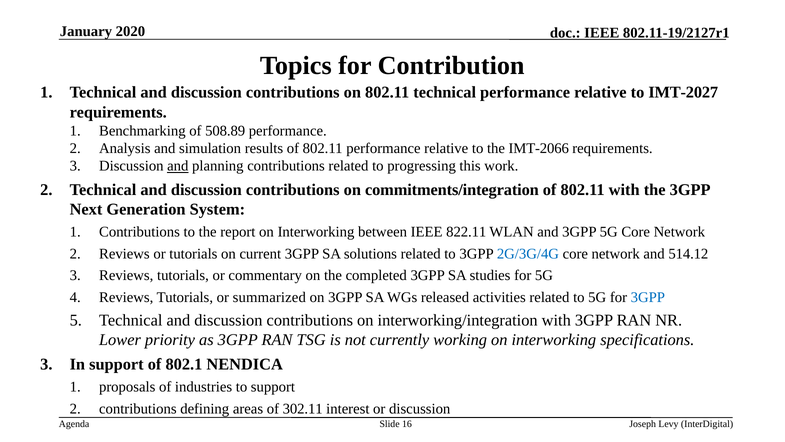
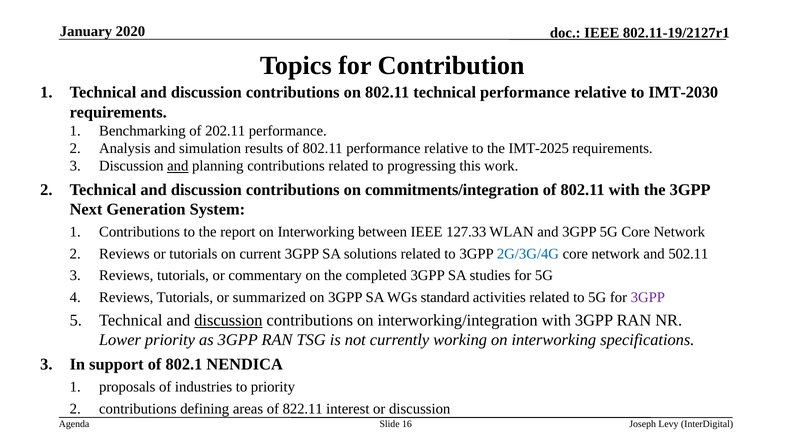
IMT-2027: IMT-2027 -> IMT-2030
508.89: 508.89 -> 202.11
IMT-2066: IMT-2066 -> IMT-2025
822.11: 822.11 -> 127.33
514.12: 514.12 -> 502.11
released: released -> standard
3GPP at (648, 297) colour: blue -> purple
discussion at (228, 320) underline: none -> present
to support: support -> priority
302.11: 302.11 -> 822.11
